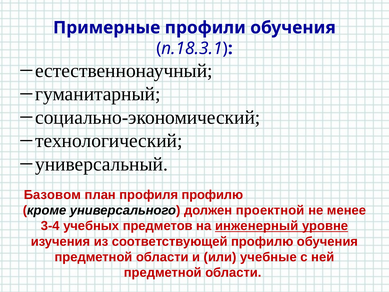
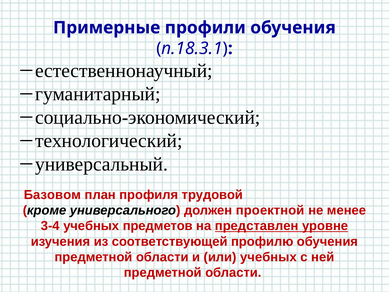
профиля профилю: профилю -> трудовой
инженерный: инженерный -> представлен
или учебные: учебные -> учебных
